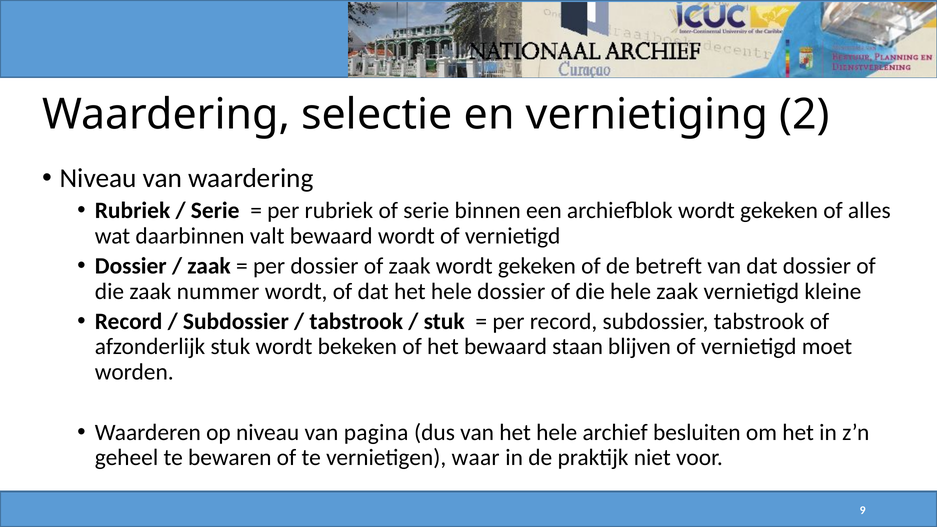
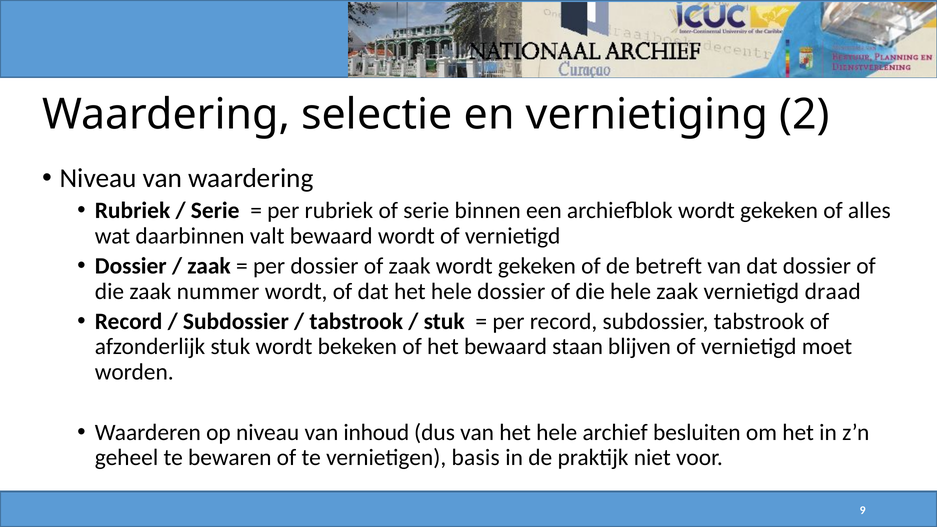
kleine: kleine -> draad
pagina: pagina -> inhoud
waar: waar -> basis
